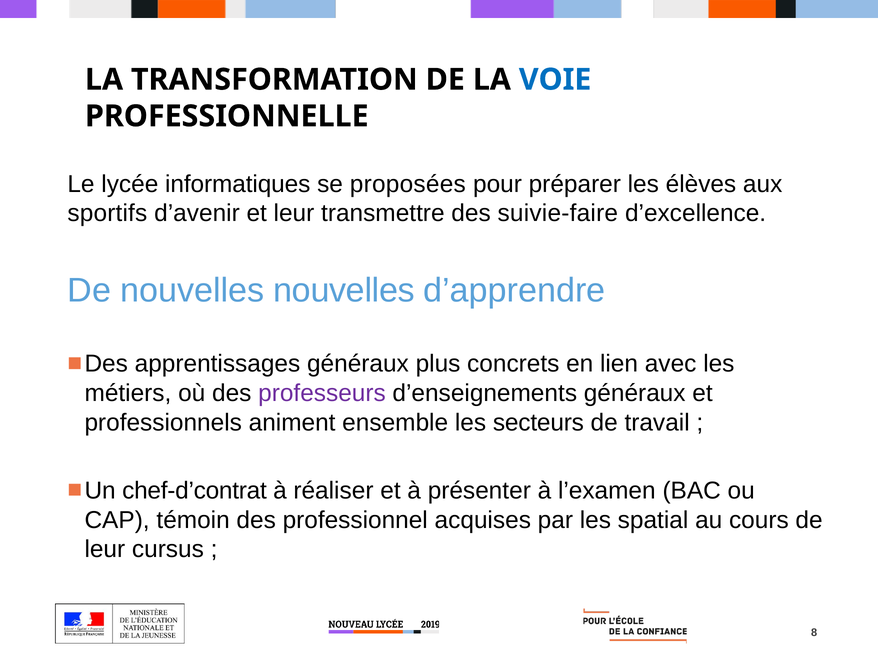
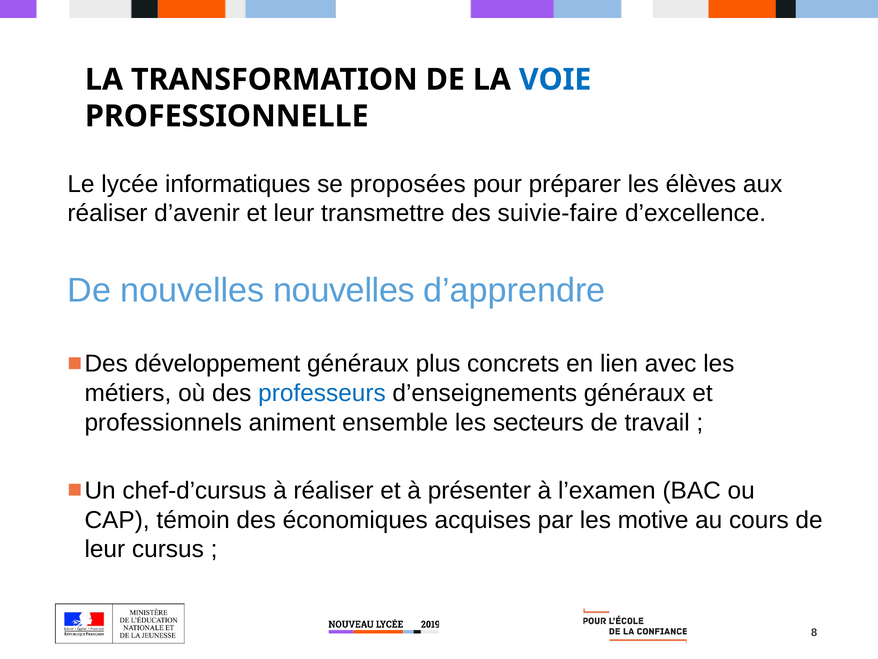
sportifs at (107, 213): sportifs -> réaliser
apprentissages: apprentissages -> développement
professeurs colour: purple -> blue
chef-d’contrat: chef-d’contrat -> chef-d’cursus
professionnel: professionnel -> économiques
spatial: spatial -> motive
